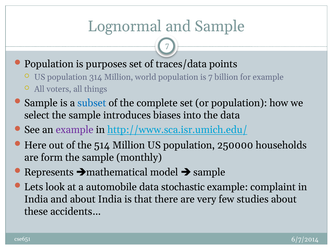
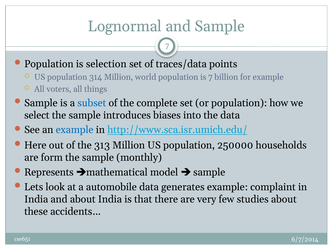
purposes: purposes -> selection
example at (75, 130) colour: purple -> blue
514: 514 -> 313
stochastic: stochastic -> generates
